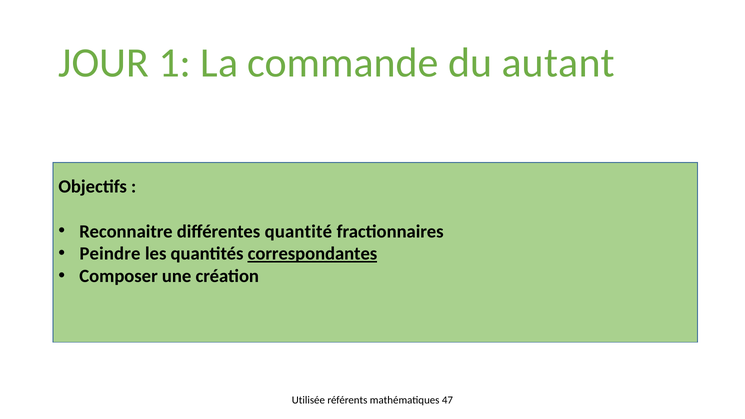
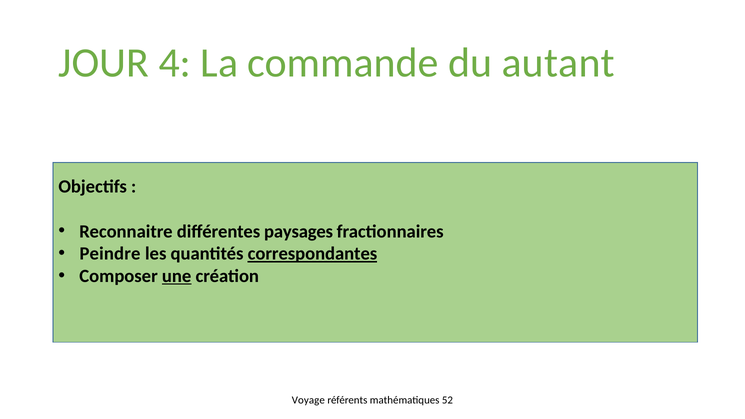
1: 1 -> 4
quantité: quantité -> paysages
une underline: none -> present
Utilisée: Utilisée -> Voyage
47: 47 -> 52
